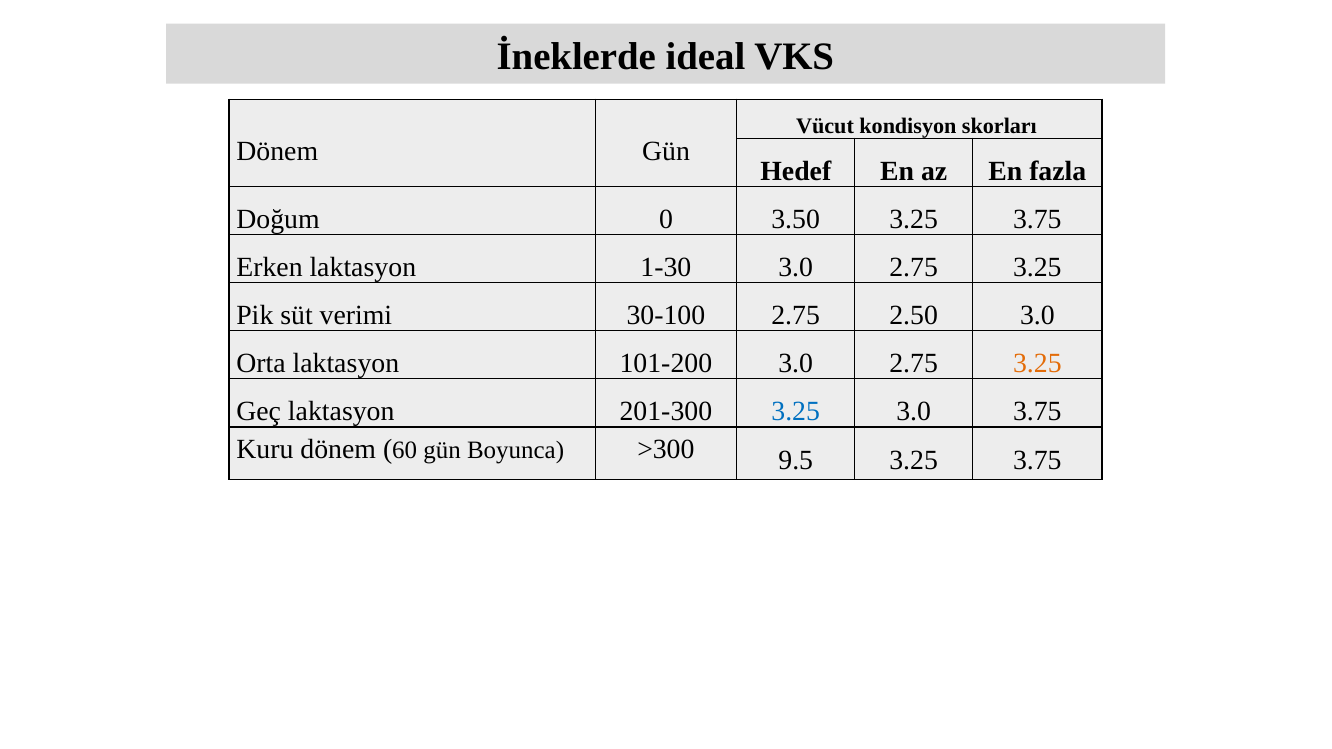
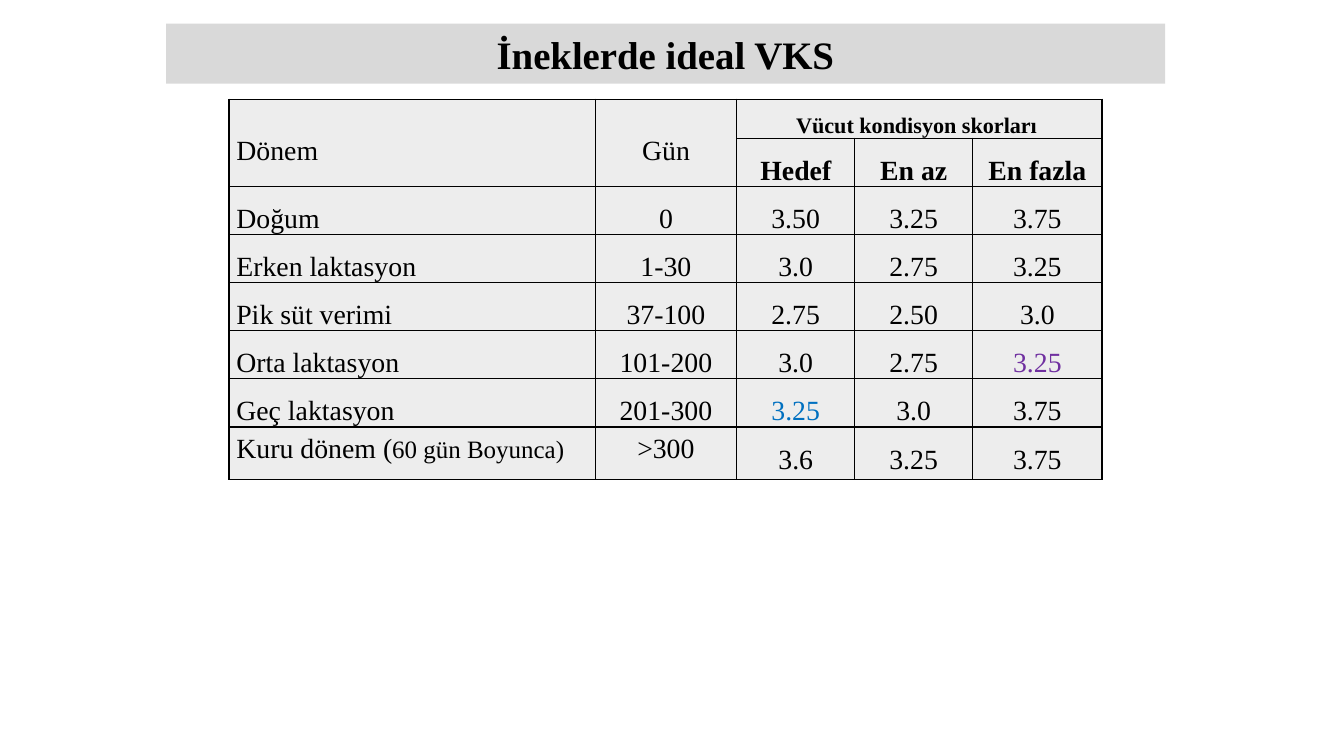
30-100: 30-100 -> 37-100
3.25 at (1037, 364) colour: orange -> purple
9.5: 9.5 -> 3.6
